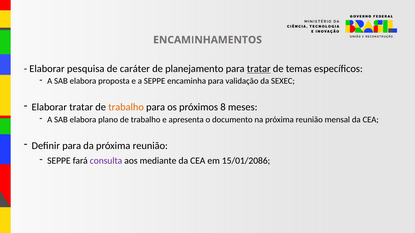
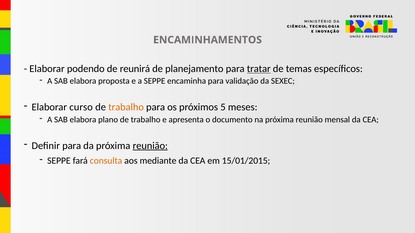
pesquisa: pesquisa -> podendo
caráter: caráter -> reunirá
Elaborar tratar: tratar -> curso
8: 8 -> 5
reunião at (150, 146) underline: none -> present
consulta colour: purple -> orange
15/01/2086: 15/01/2086 -> 15/01/2015
